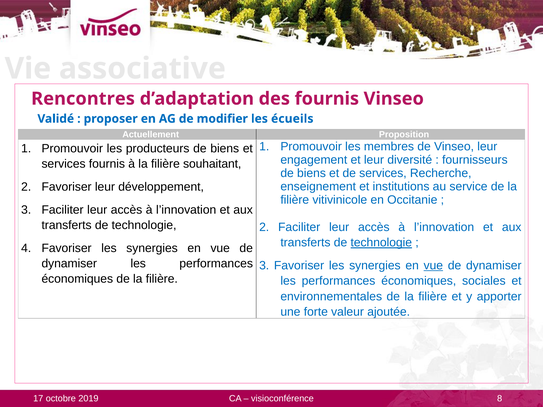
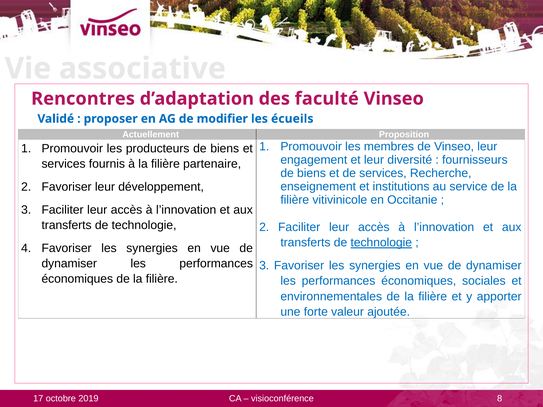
des fournis: fournis -> faculté
souhaitant: souhaitant -> partenaire
vue at (433, 266) underline: present -> none
